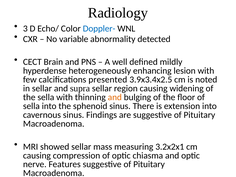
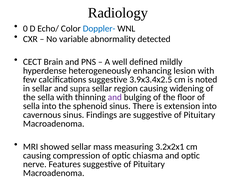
3: 3 -> 0
calcifications presented: presented -> suggestive
and at (115, 97) colour: orange -> purple
